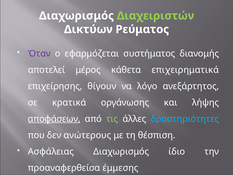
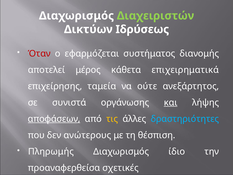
Ρεύματος: Ρεύματος -> Ιδρύσεως
Όταν colour: purple -> red
θίγουν: θίγουν -> ταμεία
λόγο: λόγο -> ούτε
κρατικά: κρατικά -> συνιστά
και underline: none -> present
τις colour: light green -> yellow
Ασφάλειας: Ασφάλειας -> Πληρωμής
έμμεσης: έμμεσης -> σχετικές
